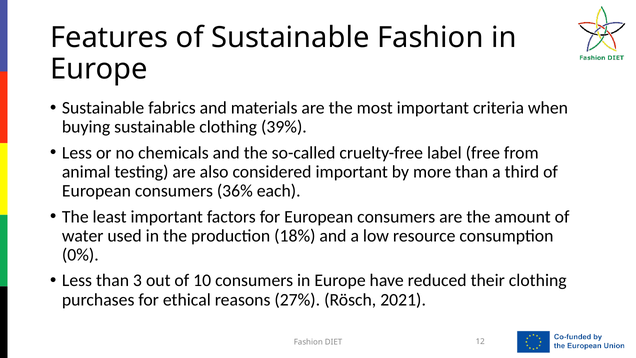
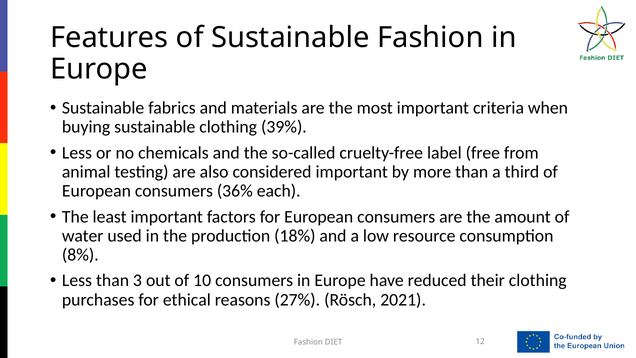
0%: 0% -> 8%
